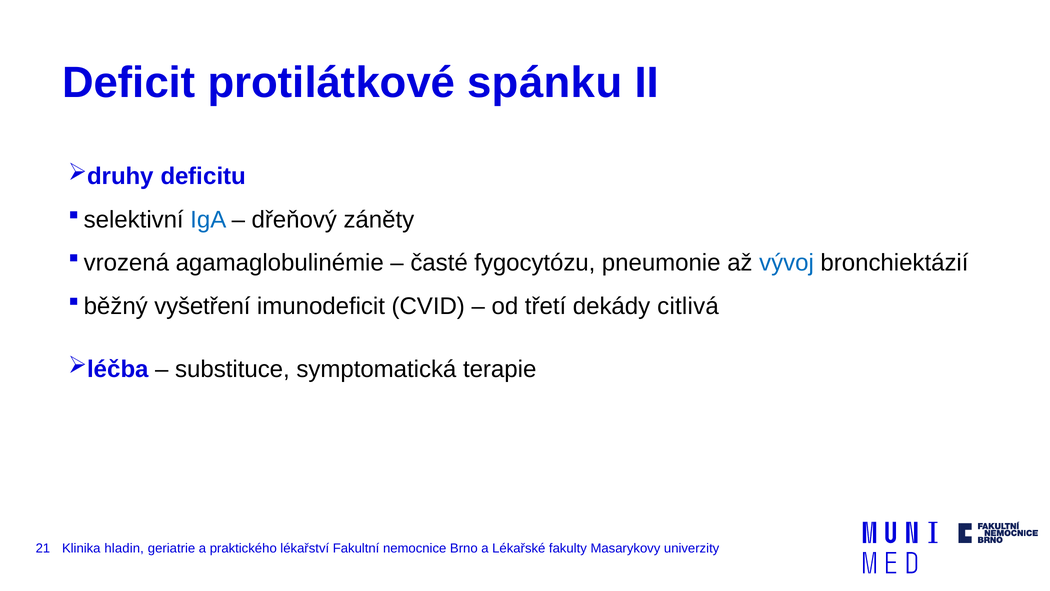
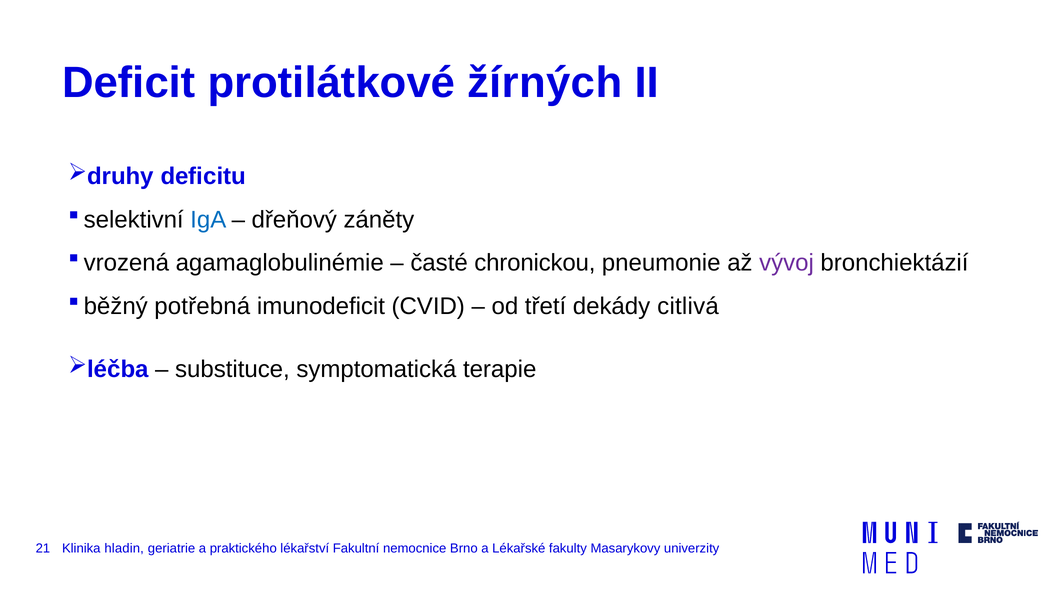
spánku: spánku -> žírných
fygocytózu: fygocytózu -> chronickou
vývoj colour: blue -> purple
vyšetření: vyšetření -> potřebná
